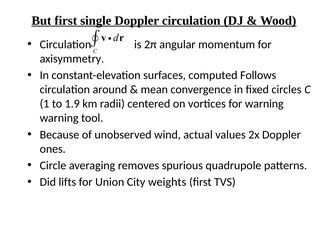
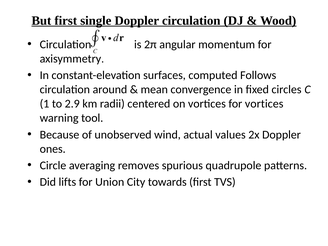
1.9: 1.9 -> 2.9
for warning: warning -> vortices
weights: weights -> towards
